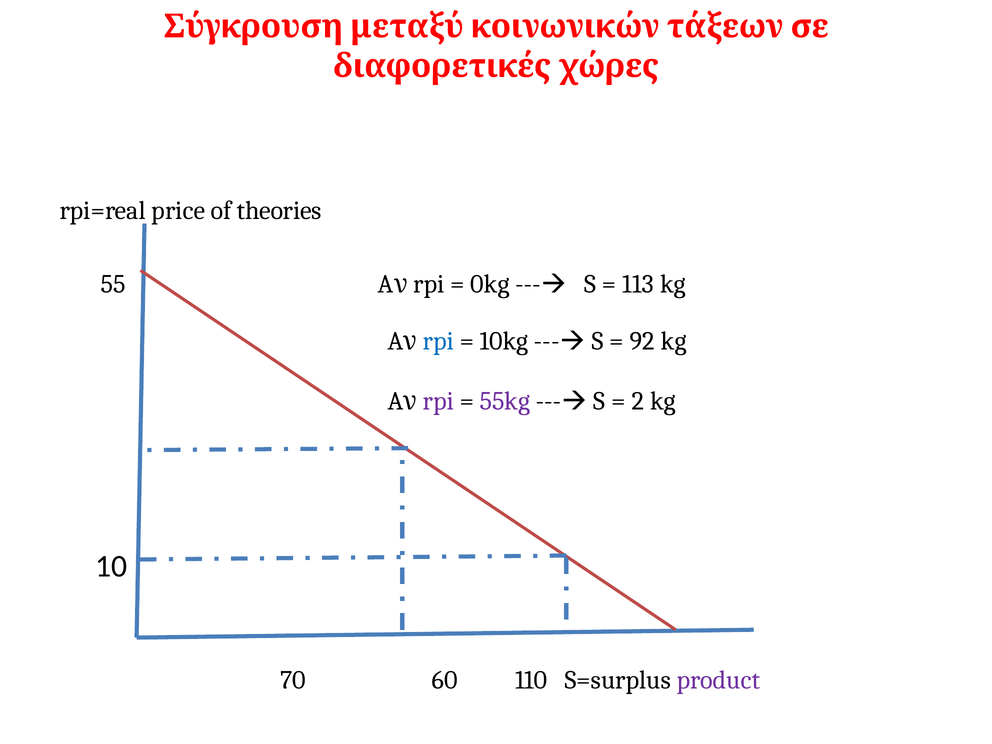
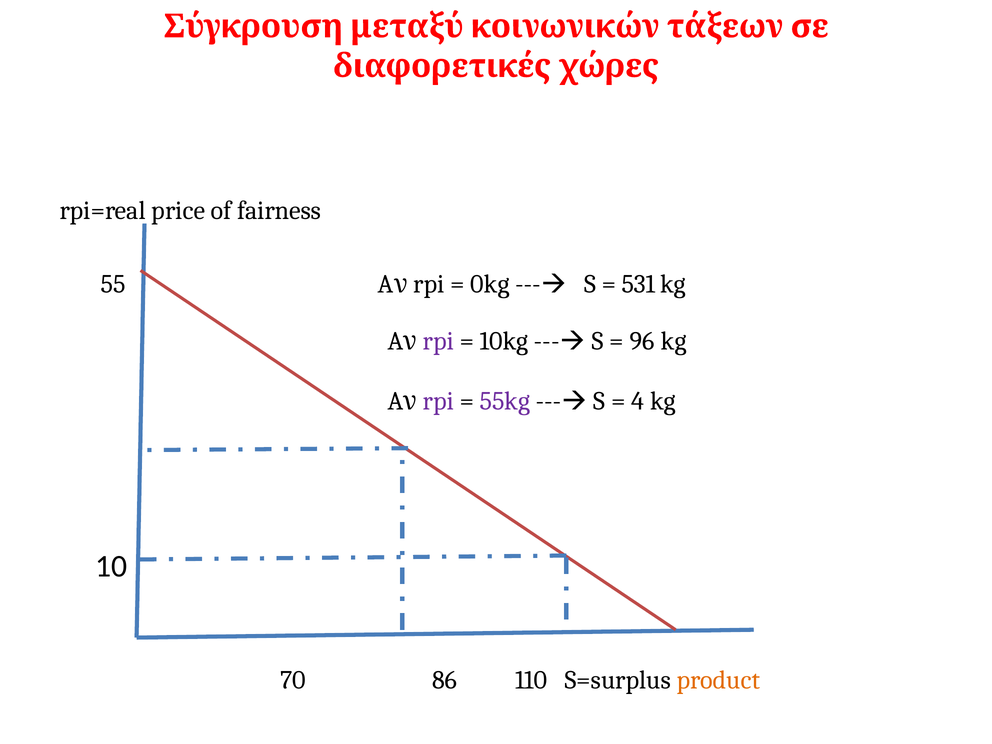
theories: theories -> fairness
113: 113 -> 531
rpi at (438, 341) colour: blue -> purple
92: 92 -> 96
2: 2 -> 4
60: 60 -> 86
product colour: purple -> orange
